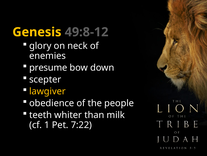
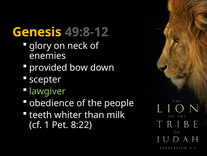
presume: presume -> provided
lawgiver colour: yellow -> light green
7:22: 7:22 -> 8:22
